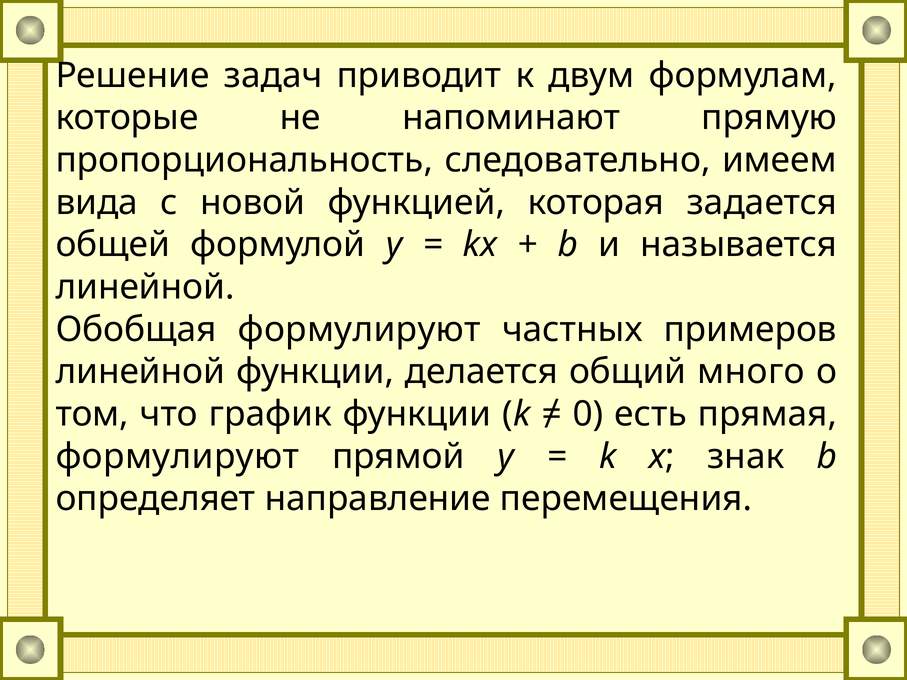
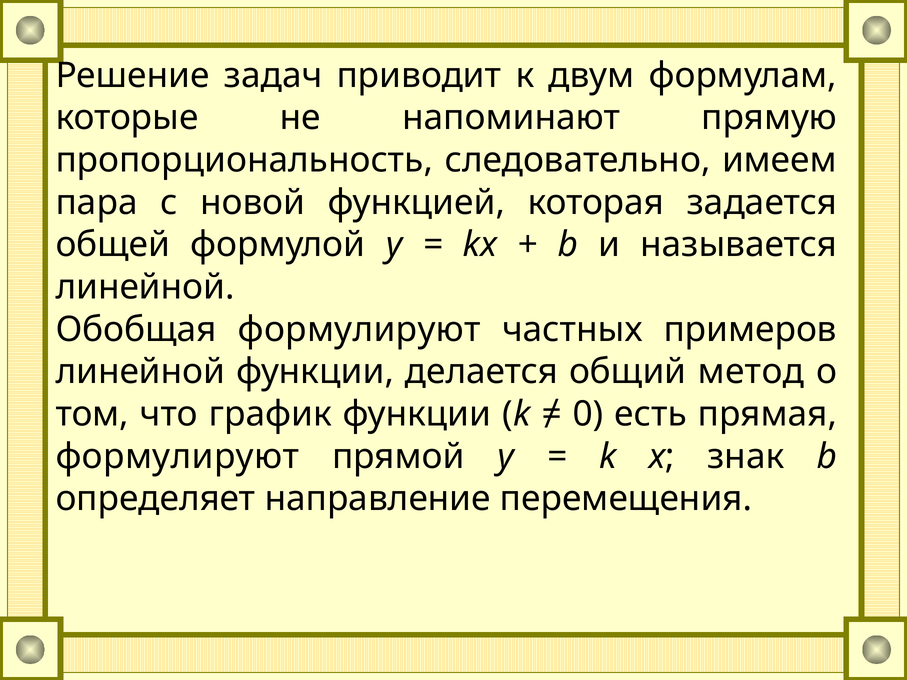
вида: вида -> пара
много: много -> метод
